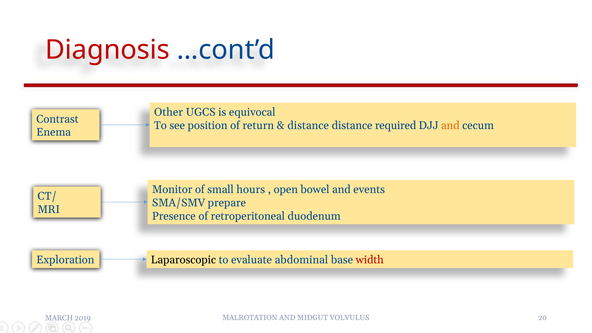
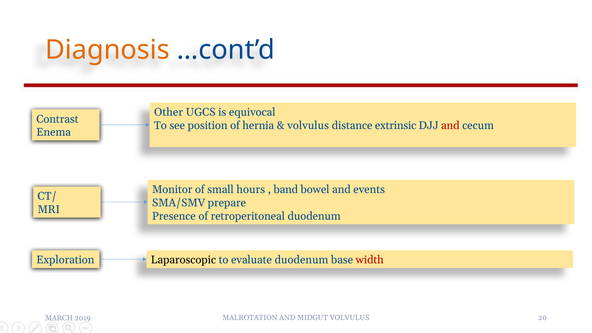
Diagnosis colour: red -> orange
return: return -> hernia
distance at (308, 126): distance -> volvulus
required: required -> extrinsic
and at (450, 126) colour: orange -> red
open: open -> band
evaluate abdominal: abdominal -> duodenum
